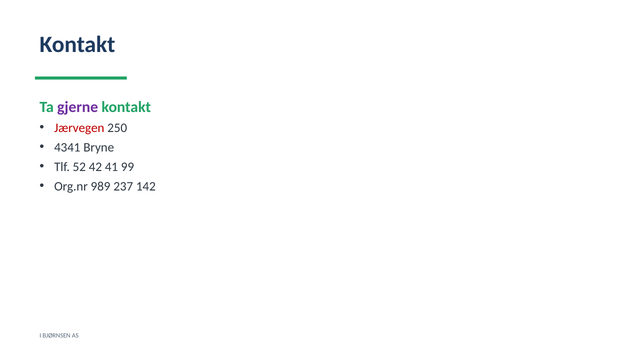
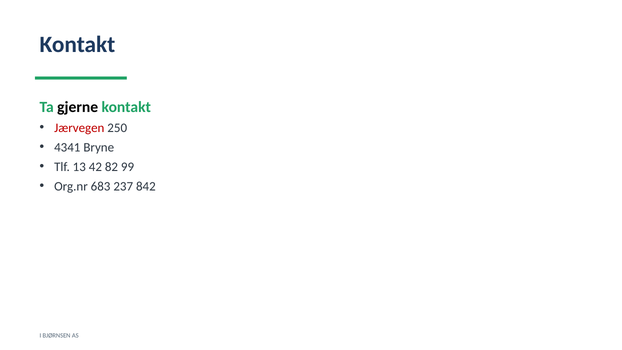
gjerne colour: purple -> black
52: 52 -> 13
41: 41 -> 82
989: 989 -> 683
142: 142 -> 842
